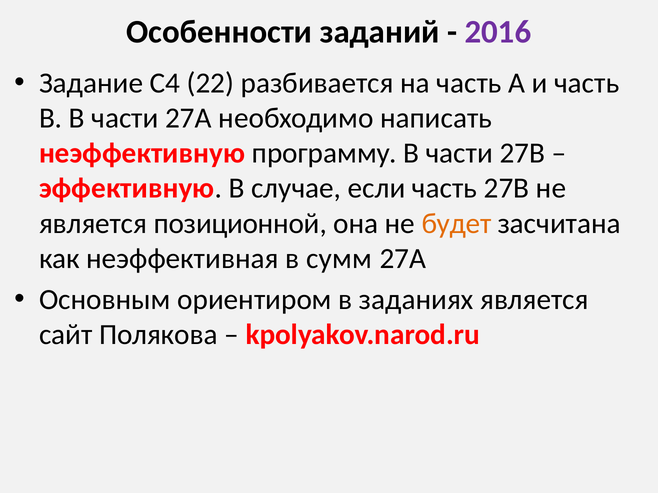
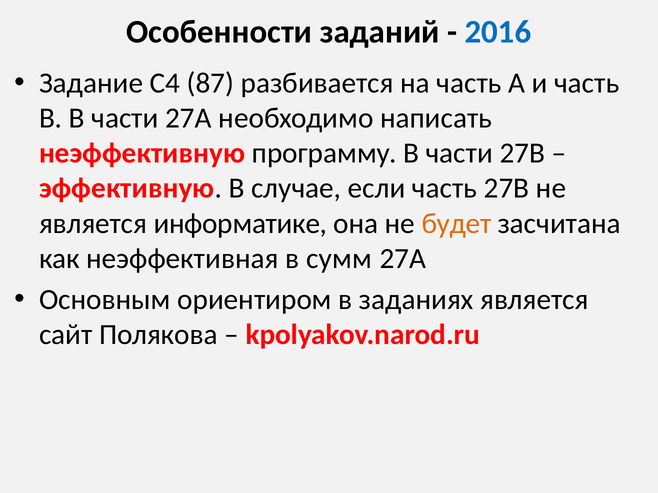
2016 colour: purple -> blue
22: 22 -> 87
позиционной: позиционной -> информатике
